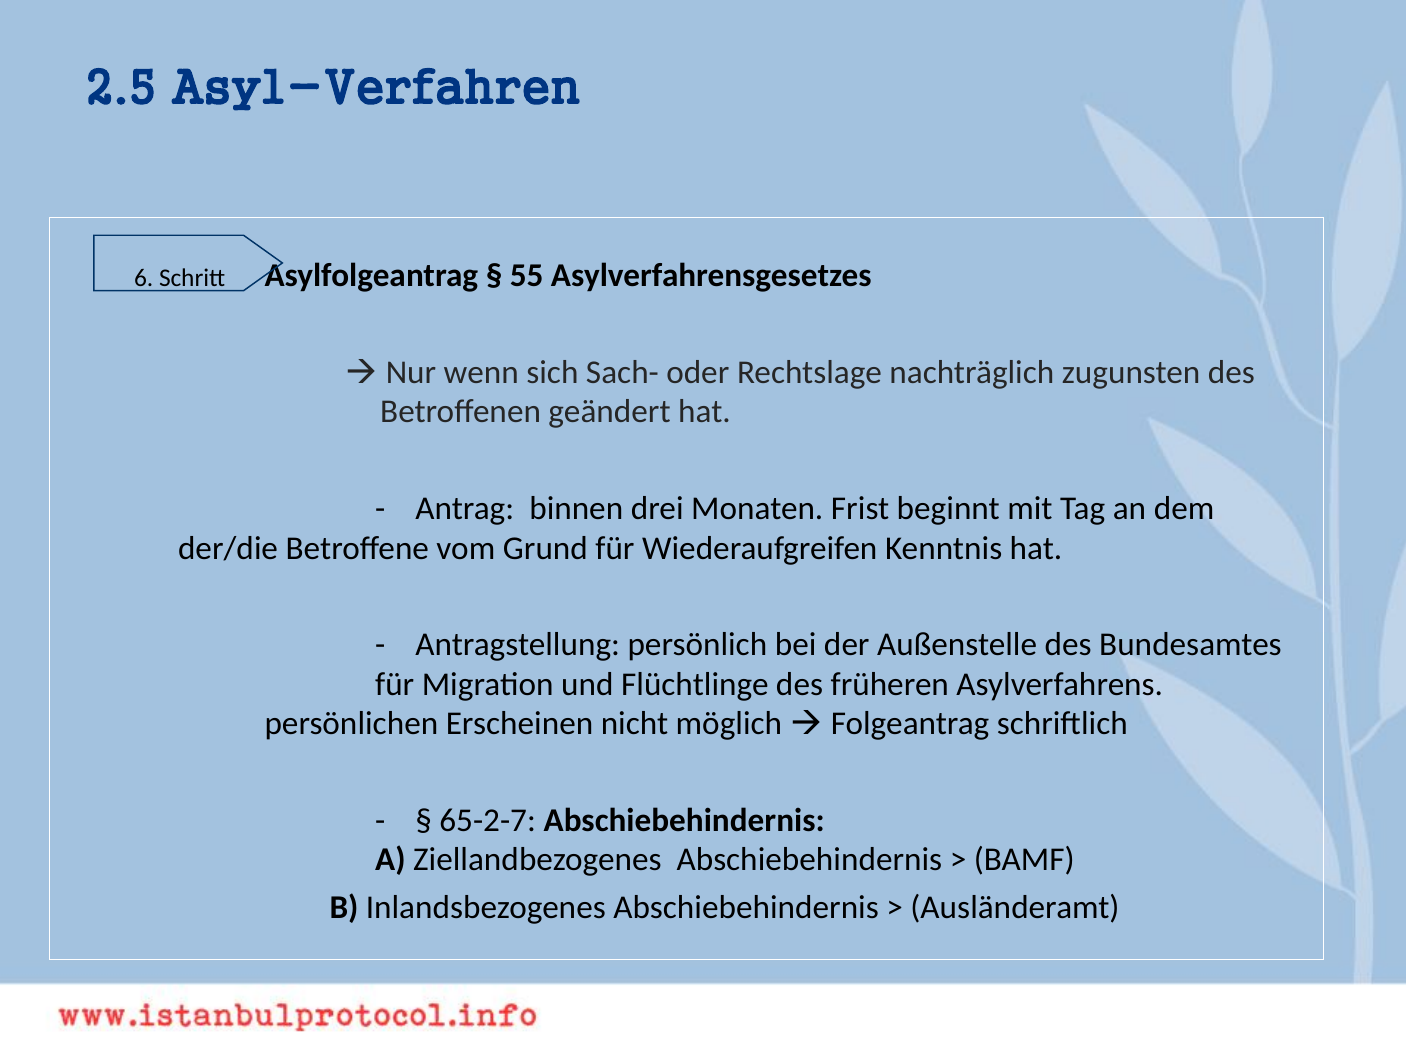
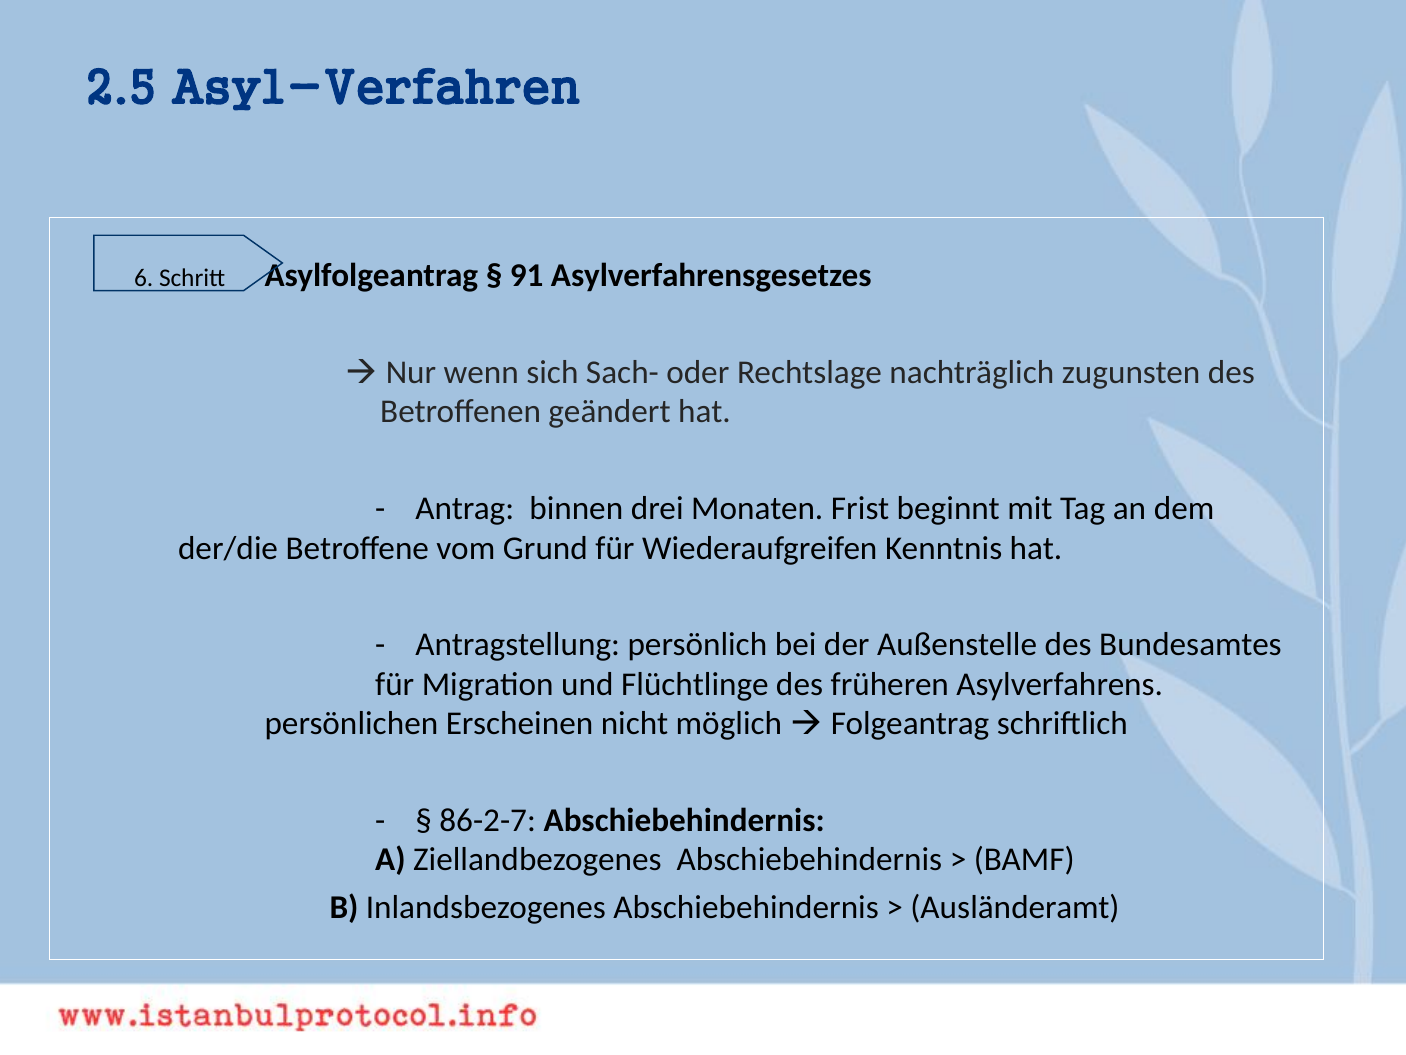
55: 55 -> 91
65-2-7: 65-2-7 -> 86-2-7
